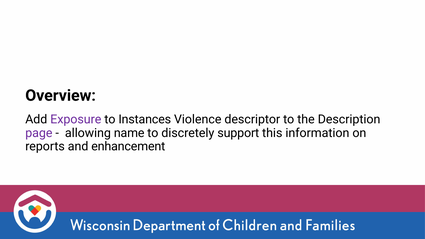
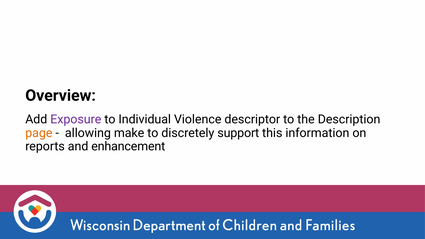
Instances: Instances -> Individual
page colour: purple -> orange
name: name -> make
